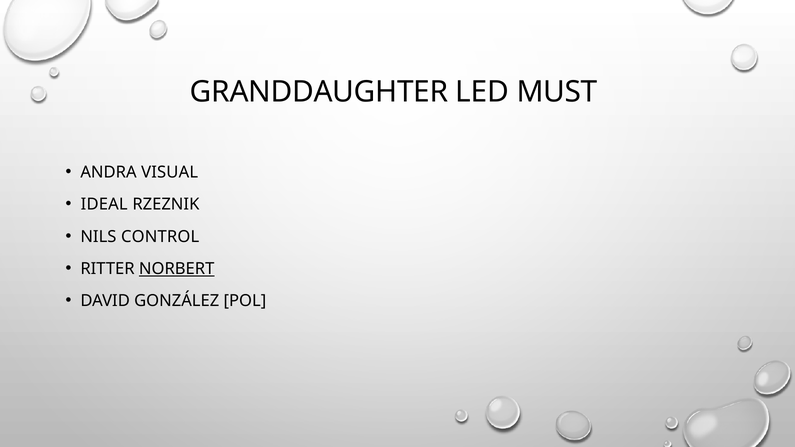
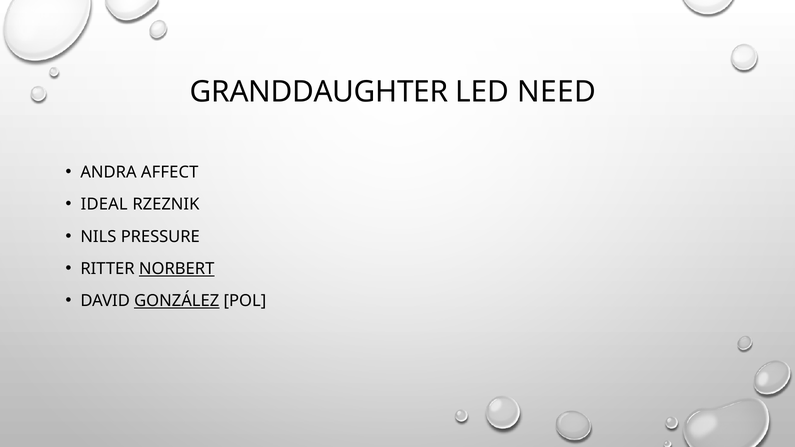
MUST: MUST -> NEED
VISUAL: VISUAL -> AFFECT
CONTROL: CONTROL -> PRESSURE
GONZÁLEZ underline: none -> present
